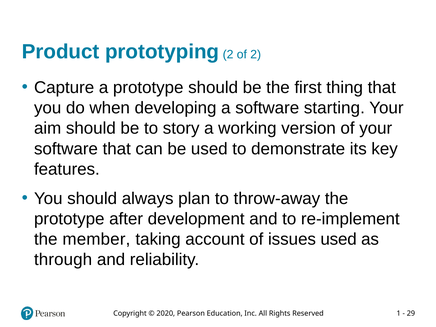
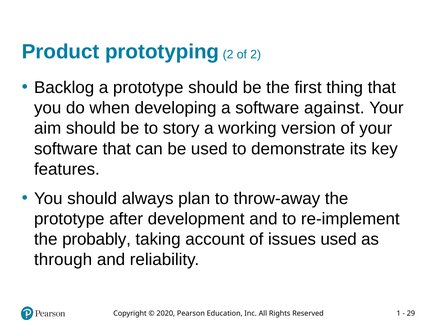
Capture: Capture -> Backlog
starting: starting -> against
member: member -> probably
